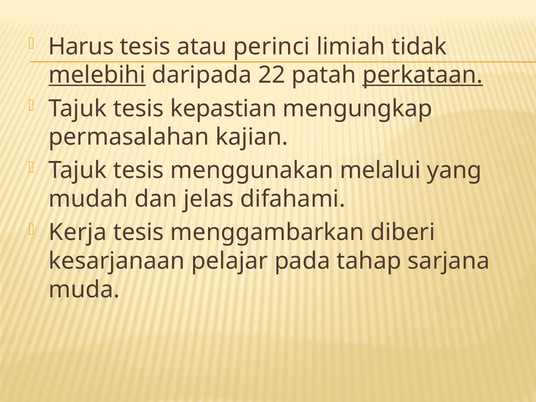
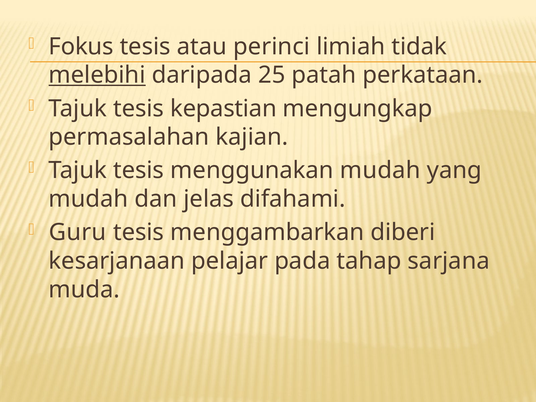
Harus: Harus -> Fokus
22: 22 -> 25
perkataan underline: present -> none
menggunakan melalui: melalui -> mudah
Kerja: Kerja -> Guru
